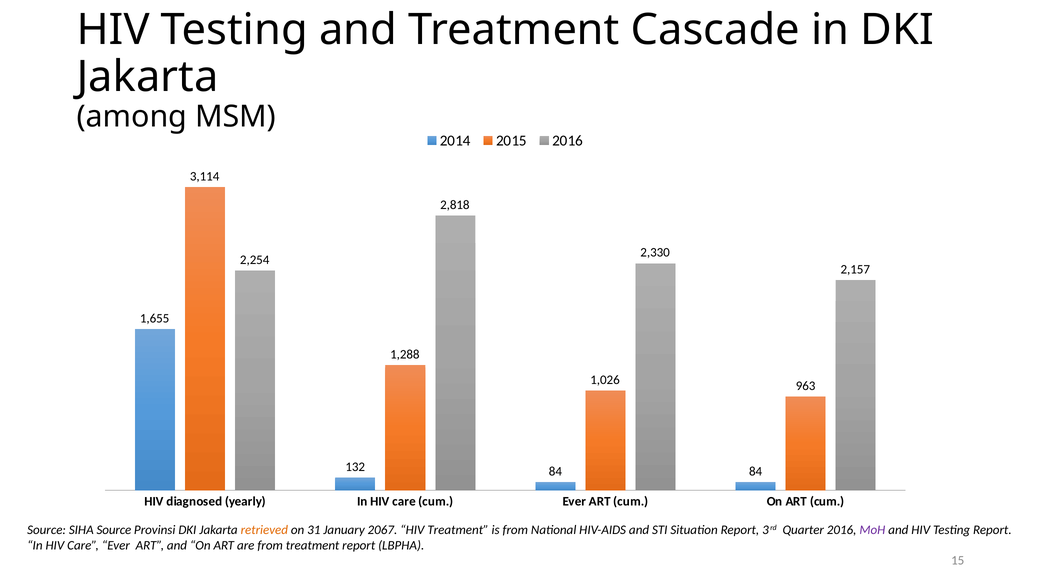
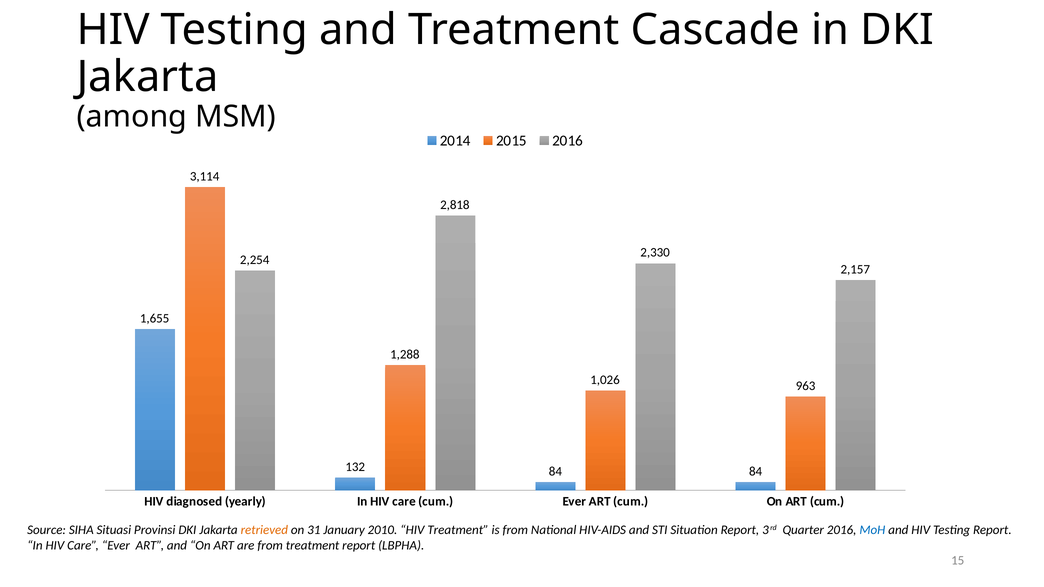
SIHA Source: Source -> Situasi
2067: 2067 -> 2010
MoH colour: purple -> blue
